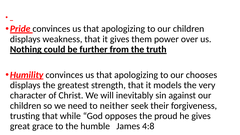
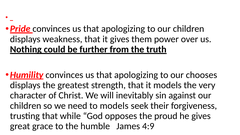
to neither: neither -> models
4:8: 4:8 -> 4:9
